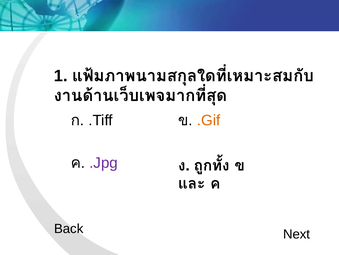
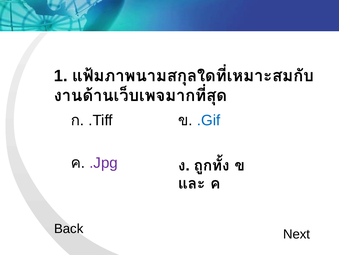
.Gif colour: orange -> blue
